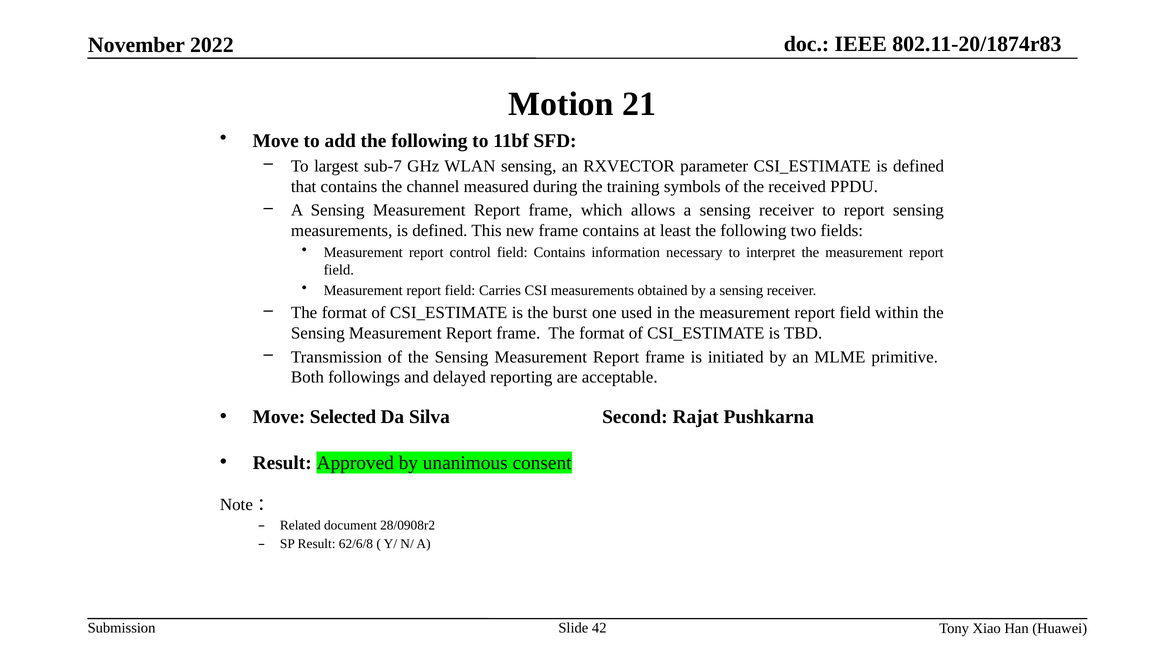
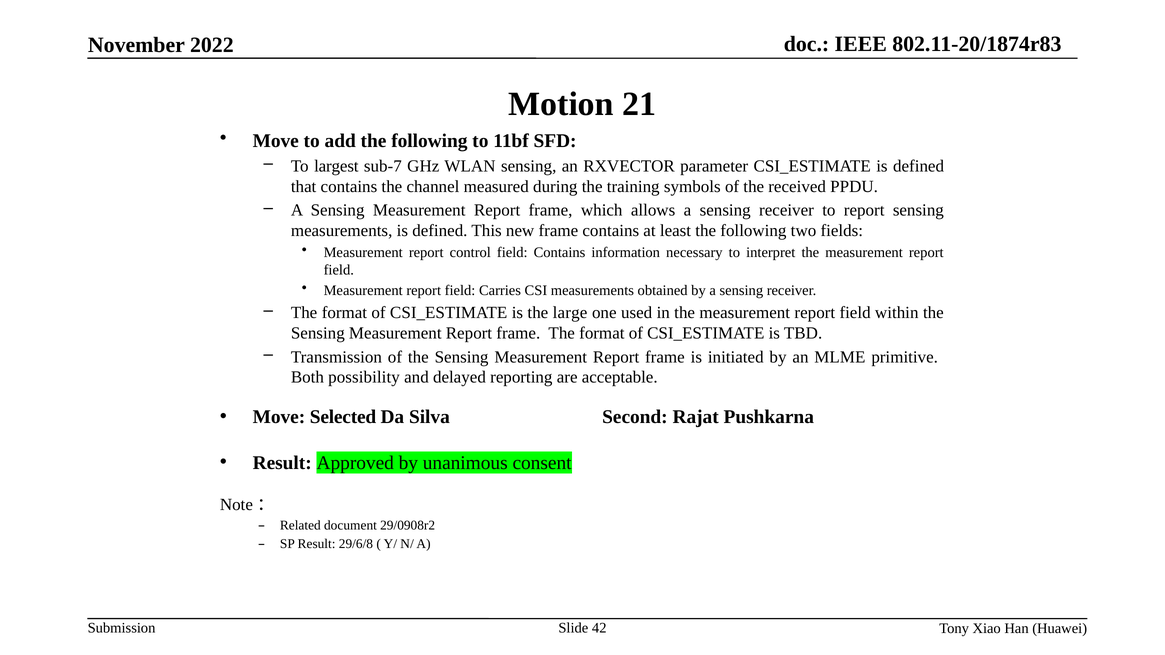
burst: burst -> large
followings: followings -> possibility
28/0908r2: 28/0908r2 -> 29/0908r2
62/6/8: 62/6/8 -> 29/6/8
